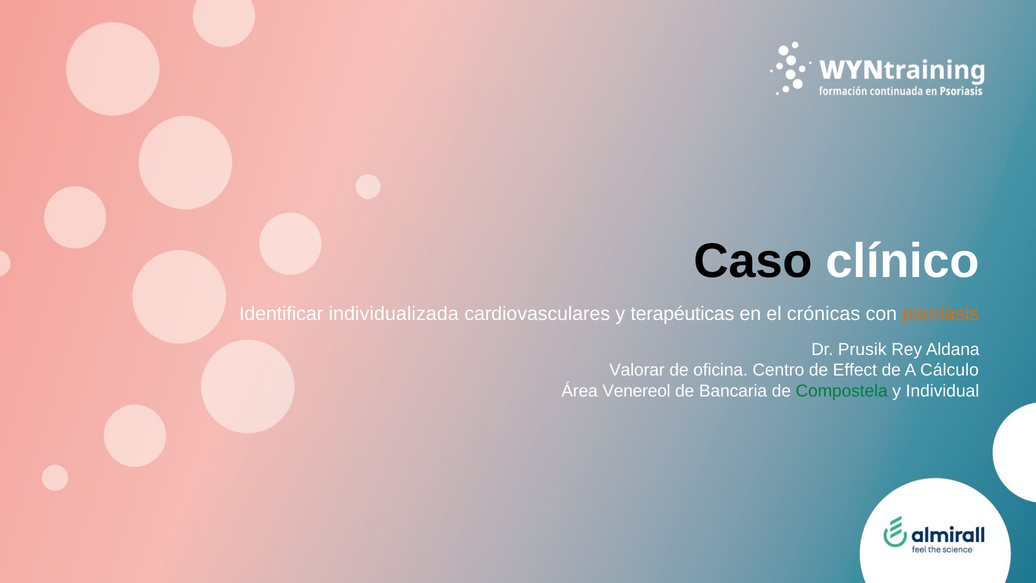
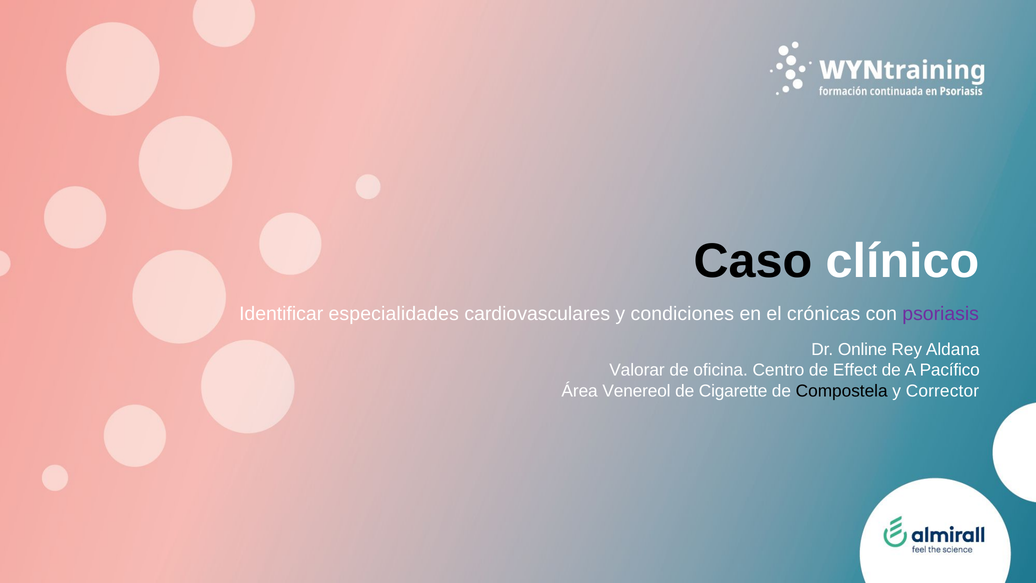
individualizada: individualizada -> especialidades
terapéuticas: terapéuticas -> condiciones
psoriasis colour: orange -> purple
Prusik: Prusik -> Online
Cálculo: Cálculo -> Pacífico
Bancaria: Bancaria -> Cigarette
Compostela colour: green -> black
Individual: Individual -> Corrector
